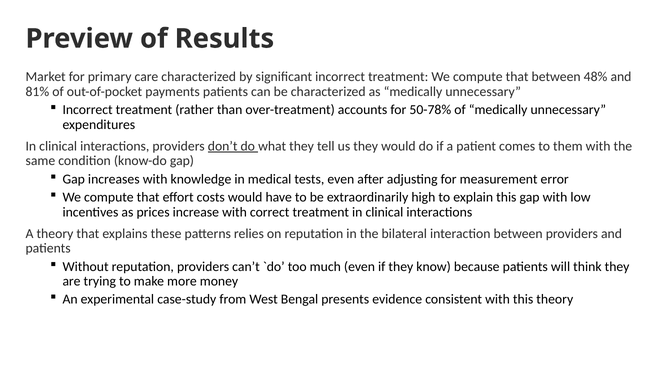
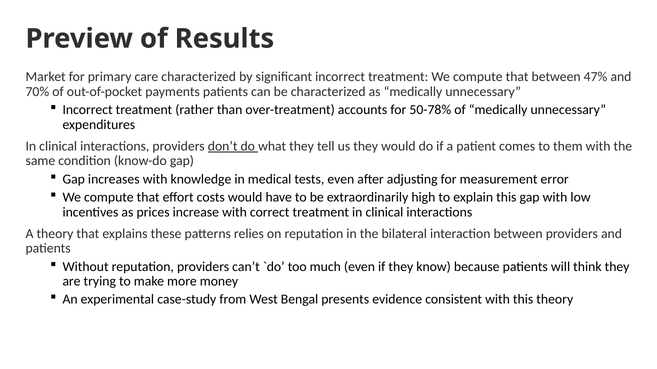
48%: 48% -> 47%
81%: 81% -> 70%
